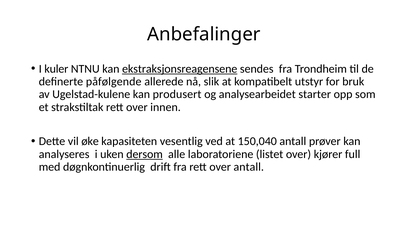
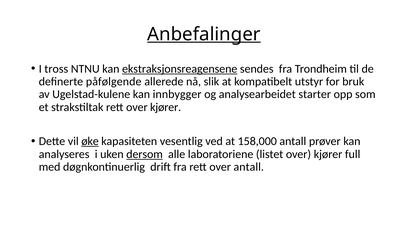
Anbefalinger underline: none -> present
kuler: kuler -> tross
produsert: produsert -> innbygger
rett over innen: innen -> kjører
øke underline: none -> present
150,040: 150,040 -> 158,000
